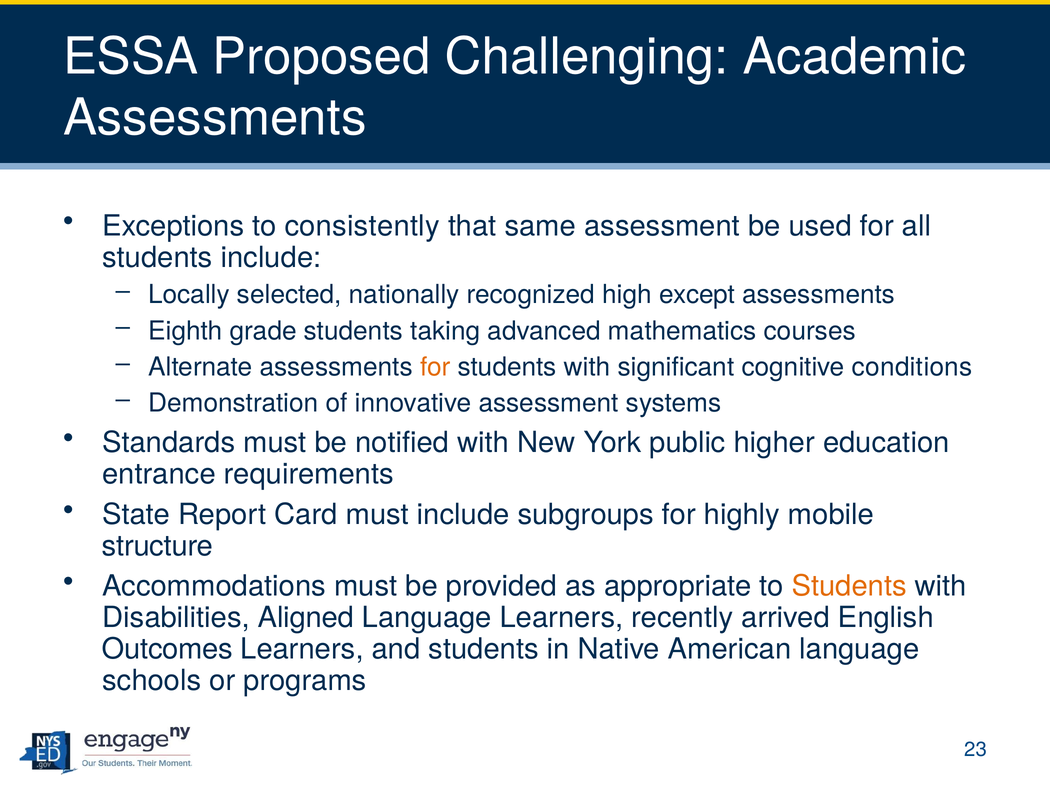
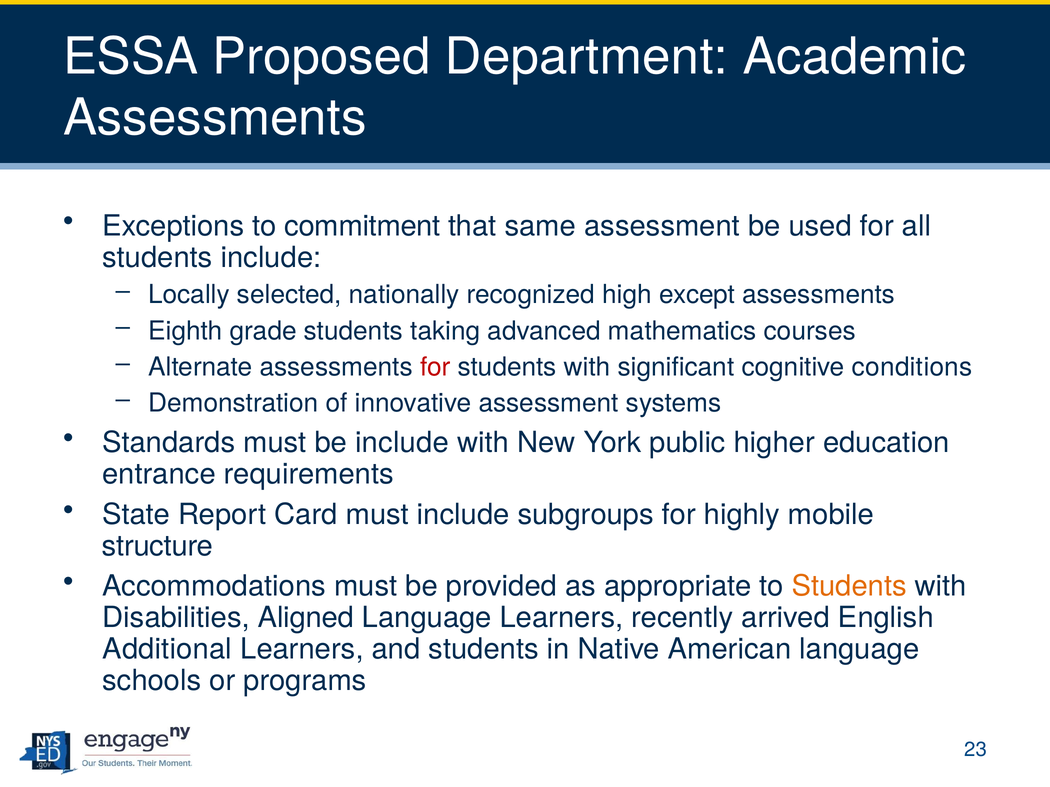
Challenging: Challenging -> Department
consistently: consistently -> commitment
for at (435, 367) colour: orange -> red
be notified: notified -> include
Outcomes: Outcomes -> Additional
